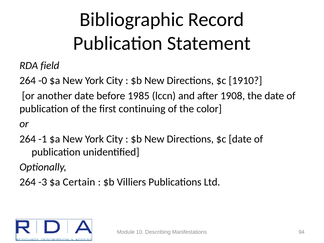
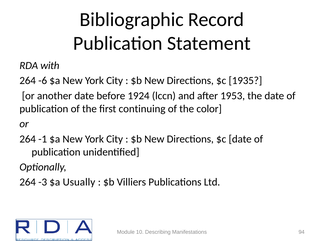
field: field -> with
-0: -0 -> -6
1910: 1910 -> 1935
1985: 1985 -> 1924
1908: 1908 -> 1953
Certain: Certain -> Usually
